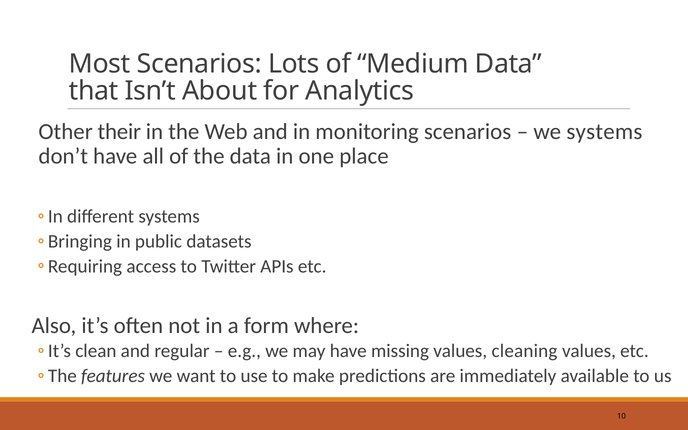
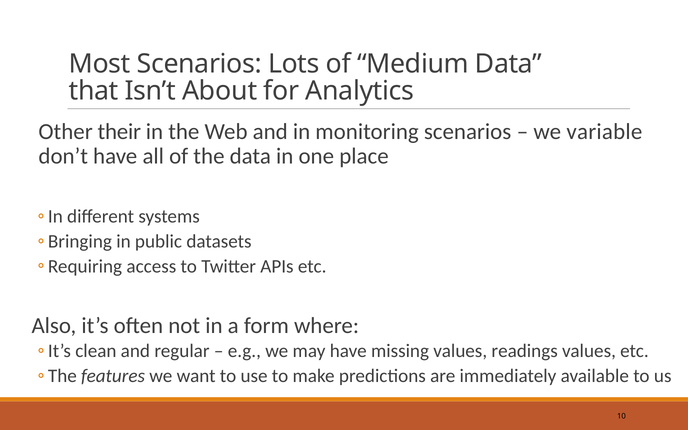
we systems: systems -> variable
cleaning: cleaning -> readings
